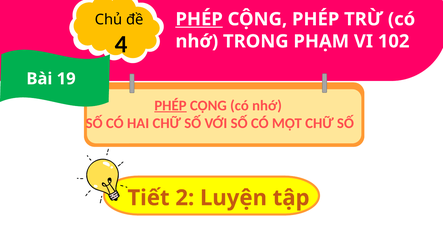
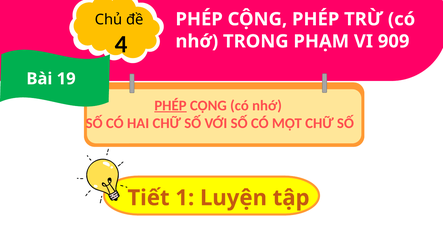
PHÉP at (199, 19) underline: present -> none
102: 102 -> 909
2: 2 -> 1
